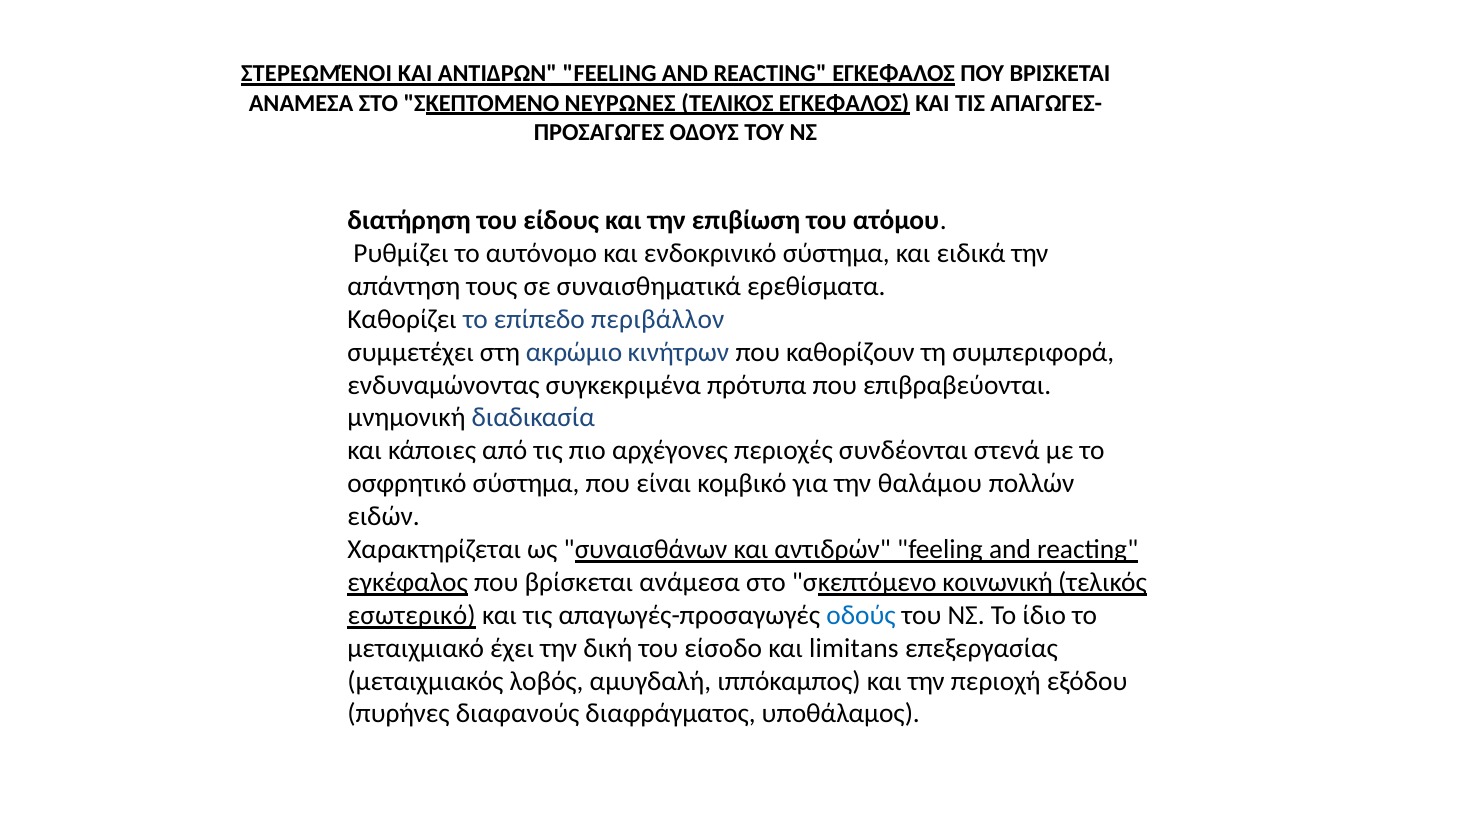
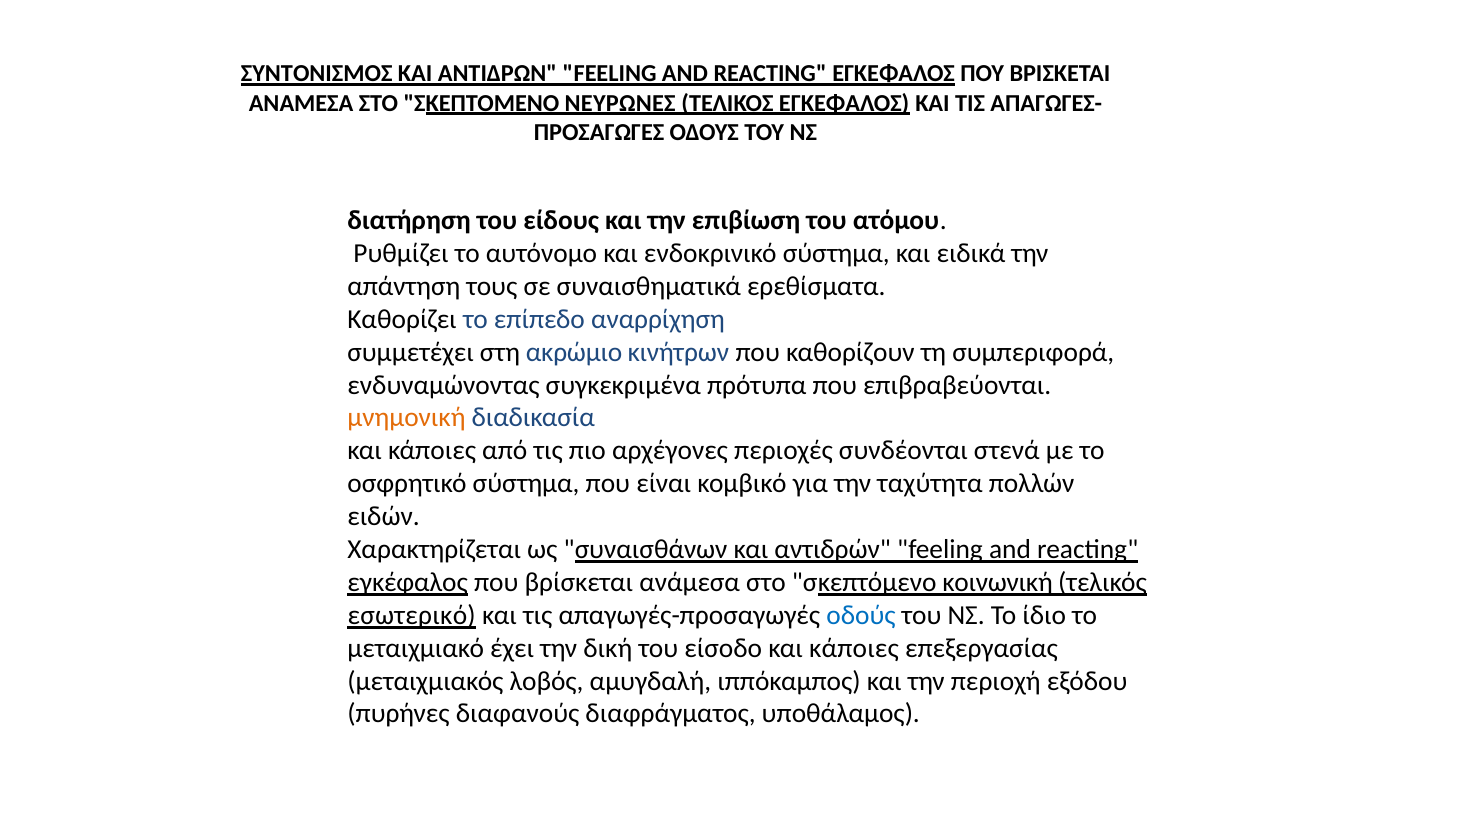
ΣΤΕΡΕΩΜΈΝΟΙ: ΣΤΕΡΕΩΜΈΝΟΙ -> ΣΥΝΤΟΝΙΣΜΟΣ
περιβάλλον: περιβάλλον -> αναρρίχηση
μνημονική colour: black -> orange
θαλάμου: θαλάμου -> ταχύτητα
είσοδο και limitans: limitans -> κάποιες
